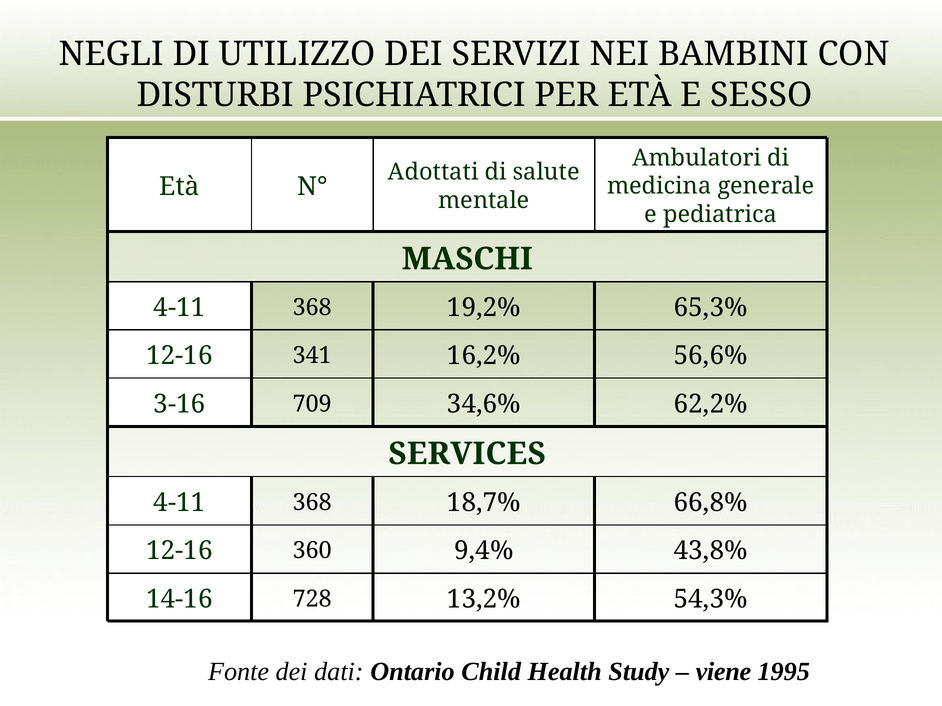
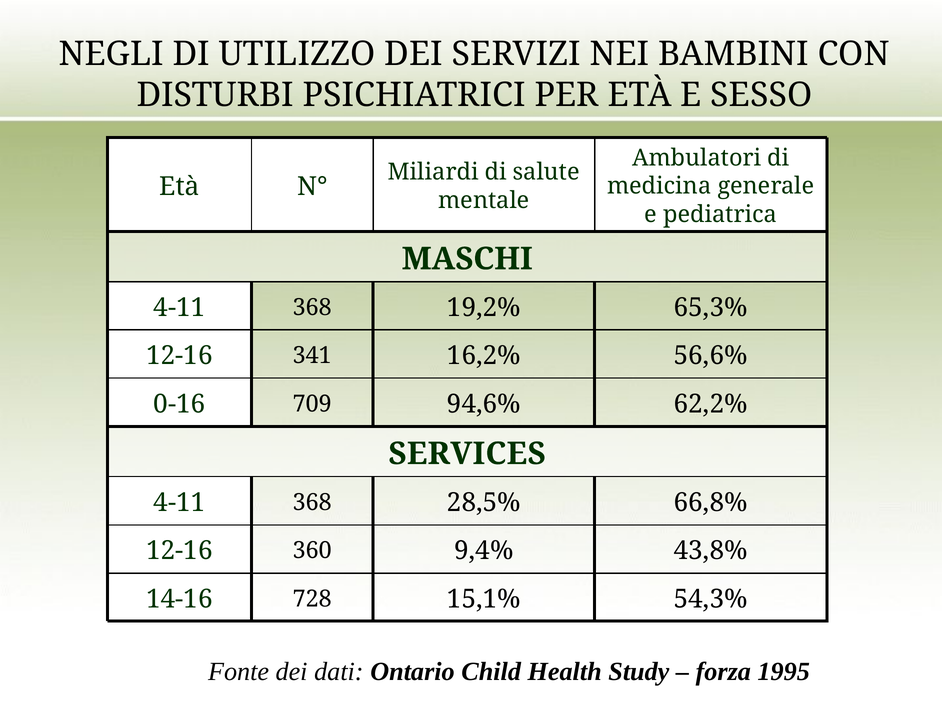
Adottati: Adottati -> Miliardi
3-16: 3-16 -> 0-16
34,6%: 34,6% -> 94,6%
18,7%: 18,7% -> 28,5%
13,2%: 13,2% -> 15,1%
viene: viene -> forza
